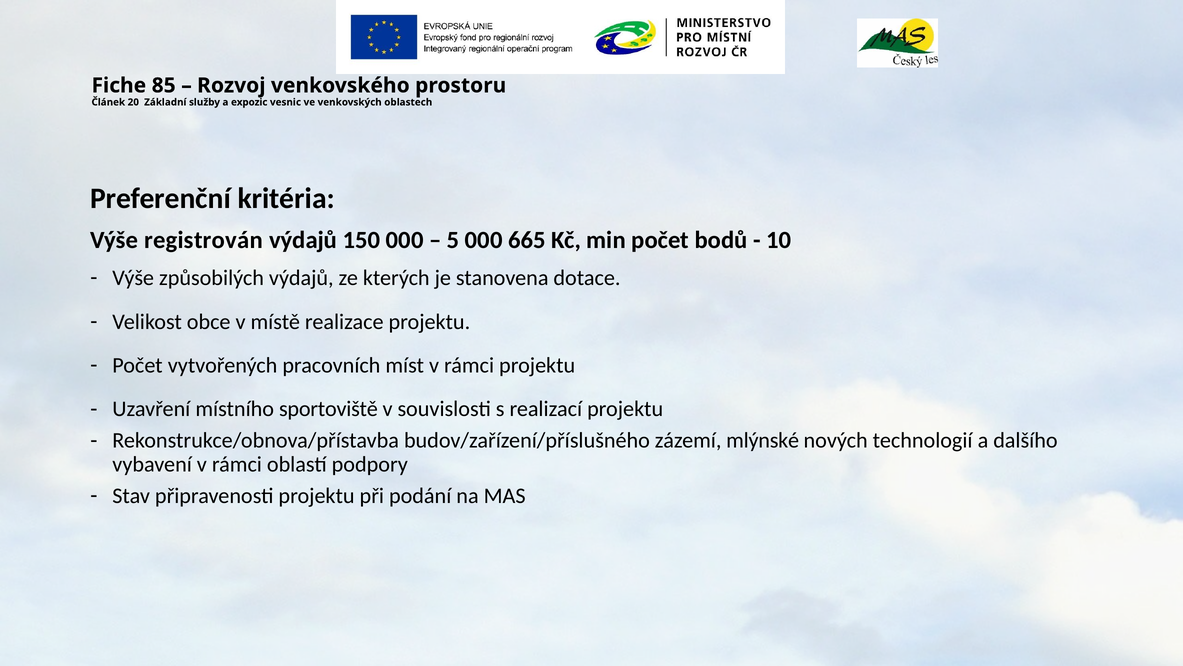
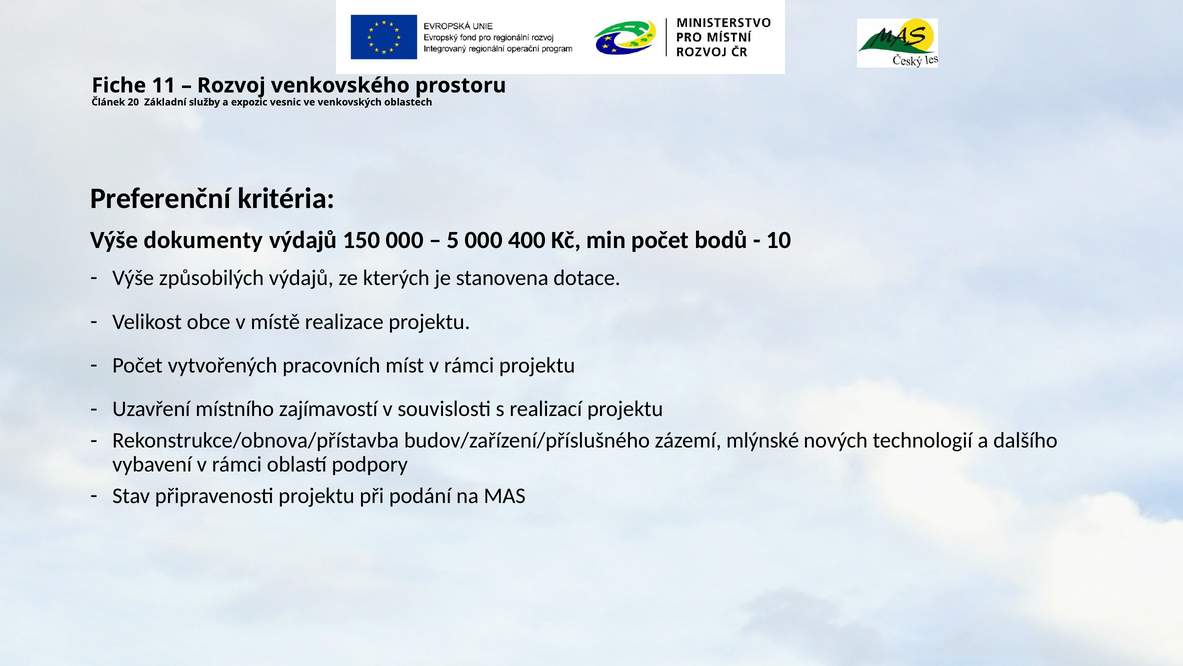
85: 85 -> 11
registrován: registrován -> dokumenty
665: 665 -> 400
sportoviště: sportoviště -> zajímavostí
